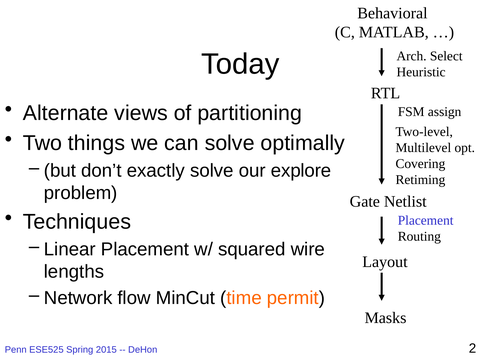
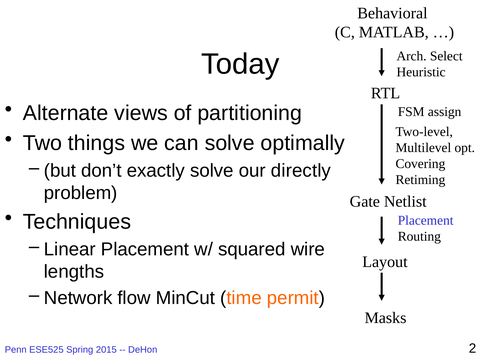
explore: explore -> directly
